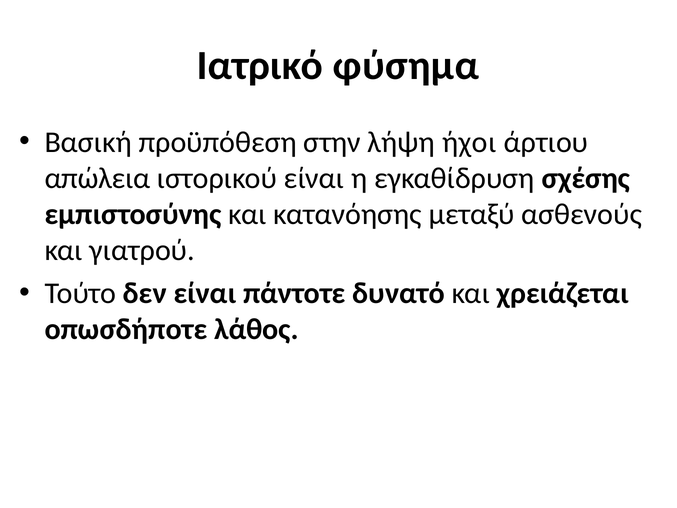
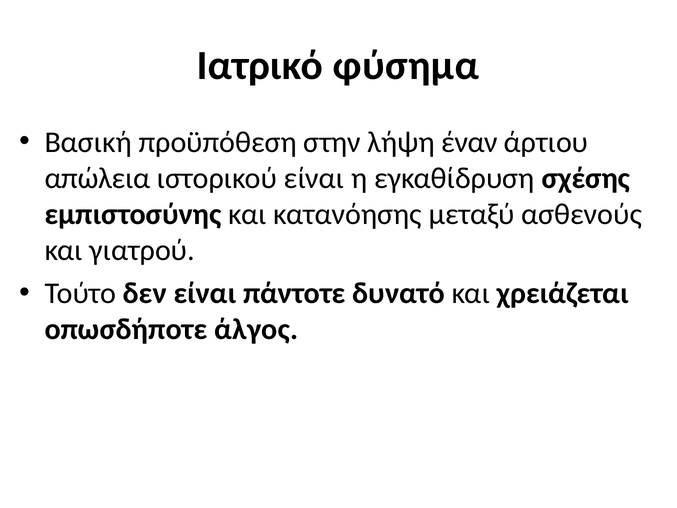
ήχοι: ήχοι -> έναν
λάθος: λάθος -> άλγος
